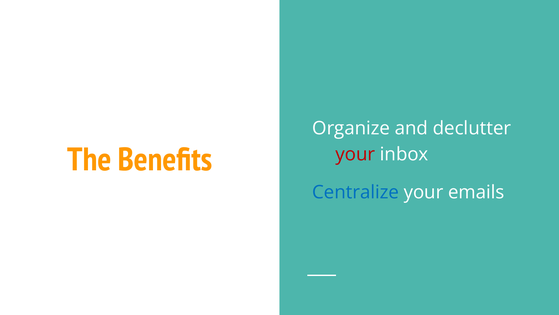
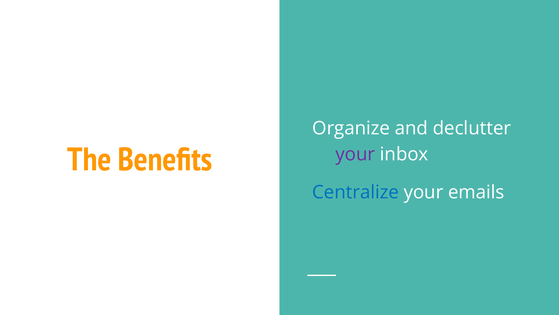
your at (355, 154) colour: red -> purple
